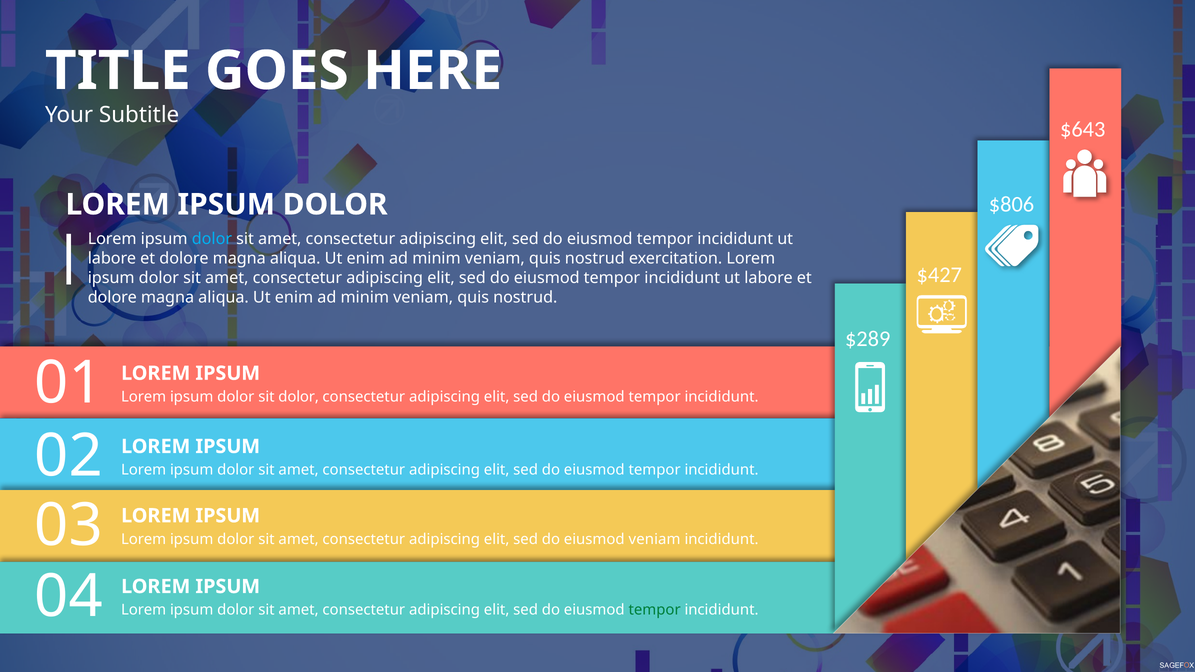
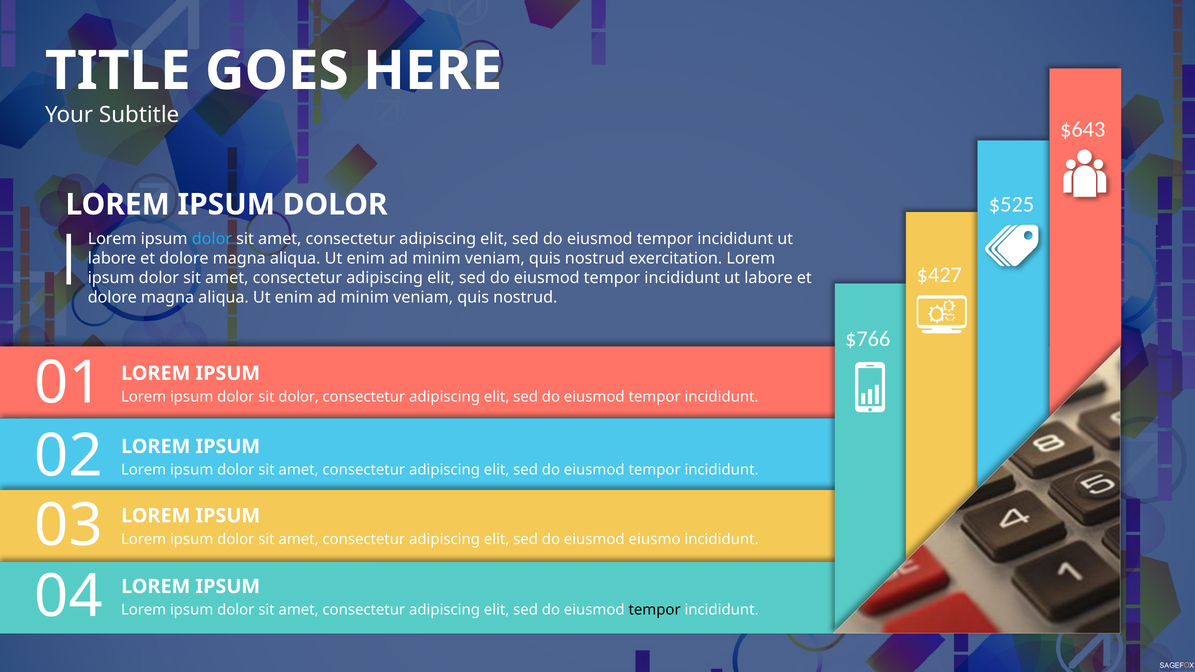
$806: $806 -> $525
$289: $289 -> $766
eiusmod veniam: veniam -> eiusmo
tempor at (655, 610) colour: green -> black
